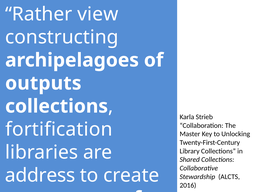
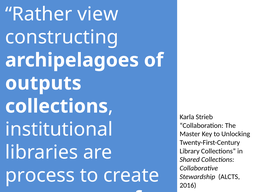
fortification: fortification -> institutional
address: address -> process
